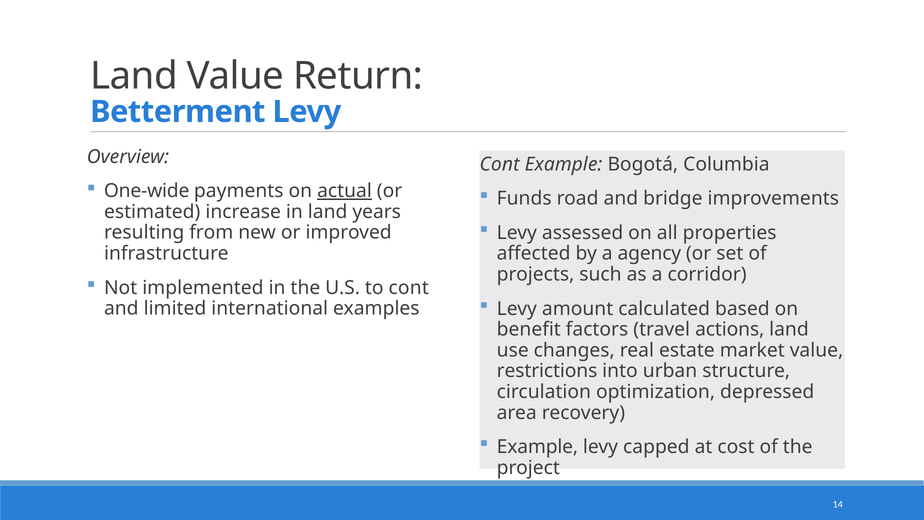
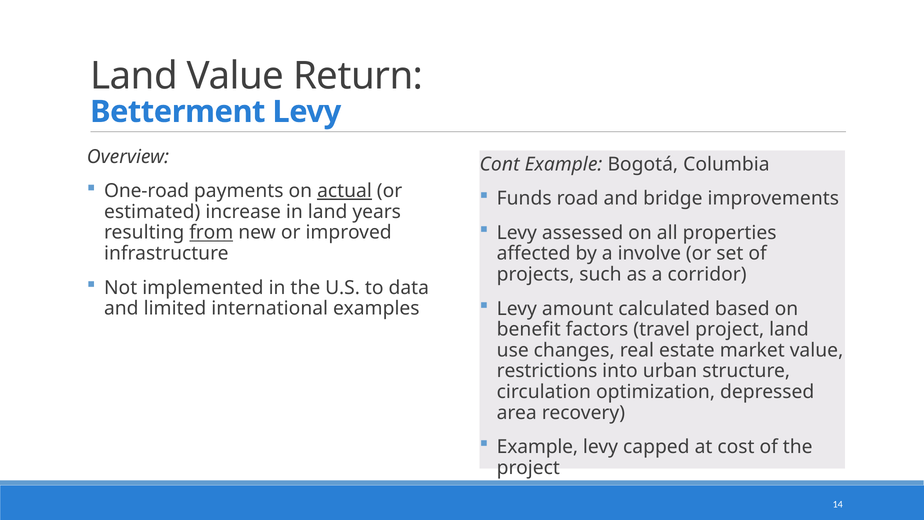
One-wide: One-wide -> One-road
from underline: none -> present
agency: agency -> involve
to cont: cont -> data
travel actions: actions -> project
